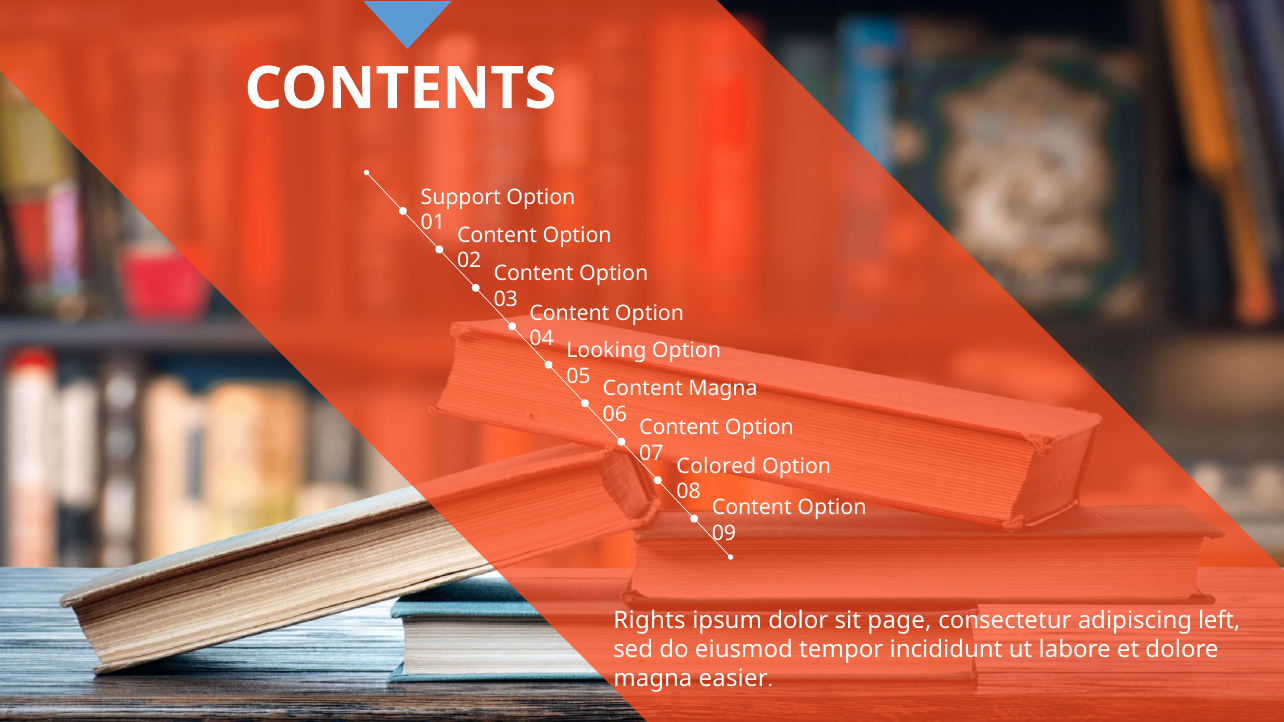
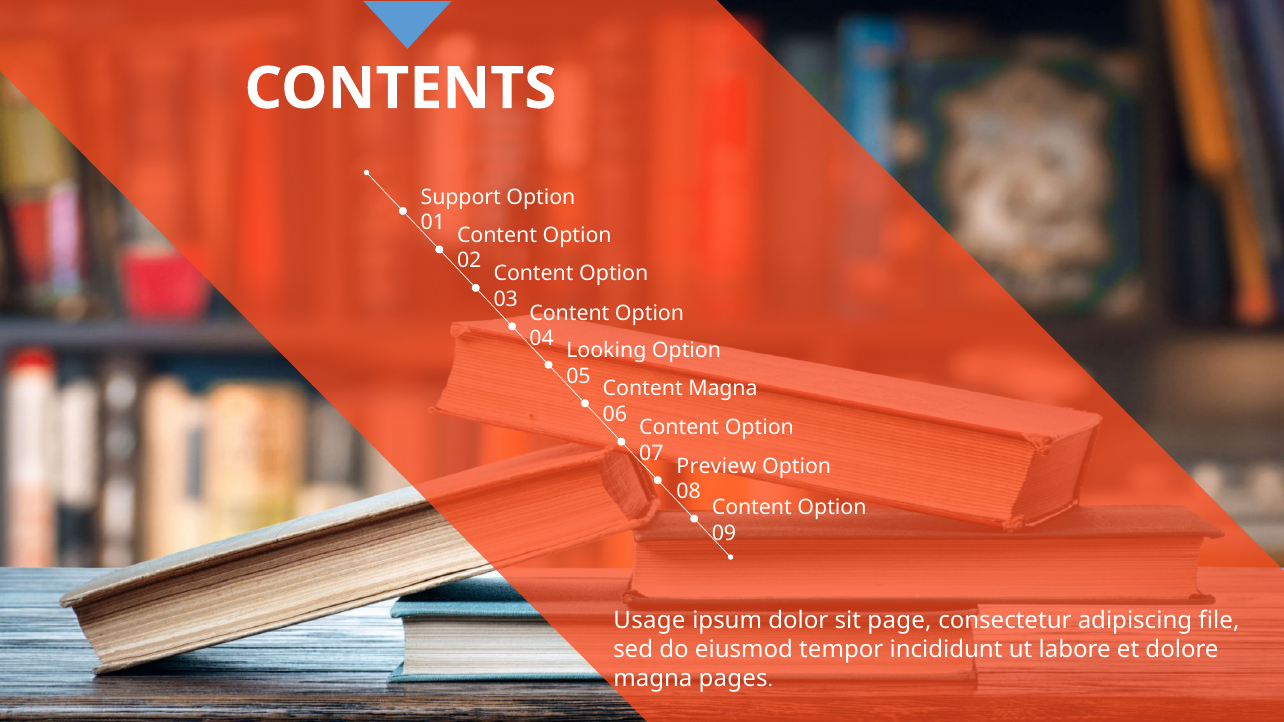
Colored: Colored -> Preview
Rights: Rights -> Usage
left: left -> file
easier: easier -> pages
